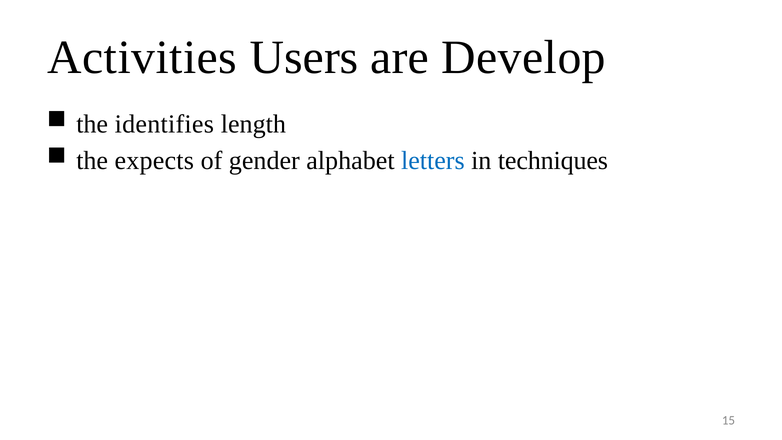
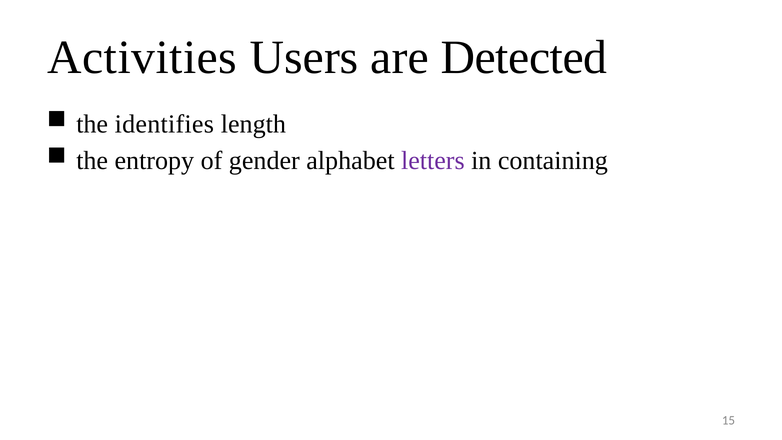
Develop: Develop -> Detected
expects: expects -> entropy
letters colour: blue -> purple
techniques: techniques -> containing
